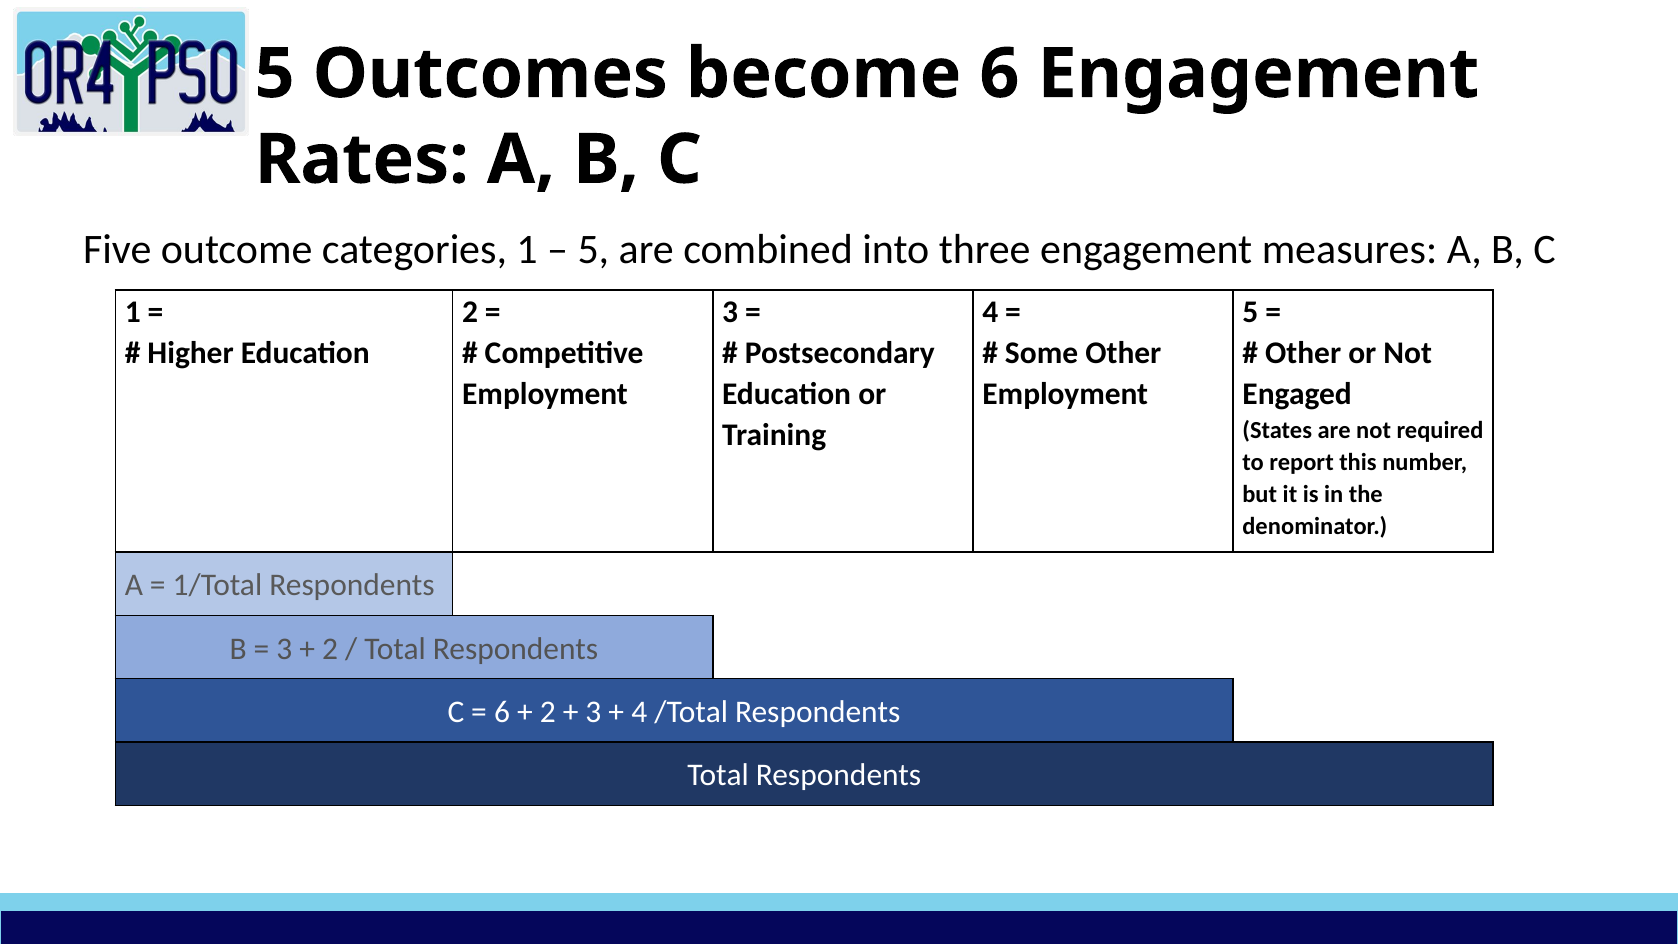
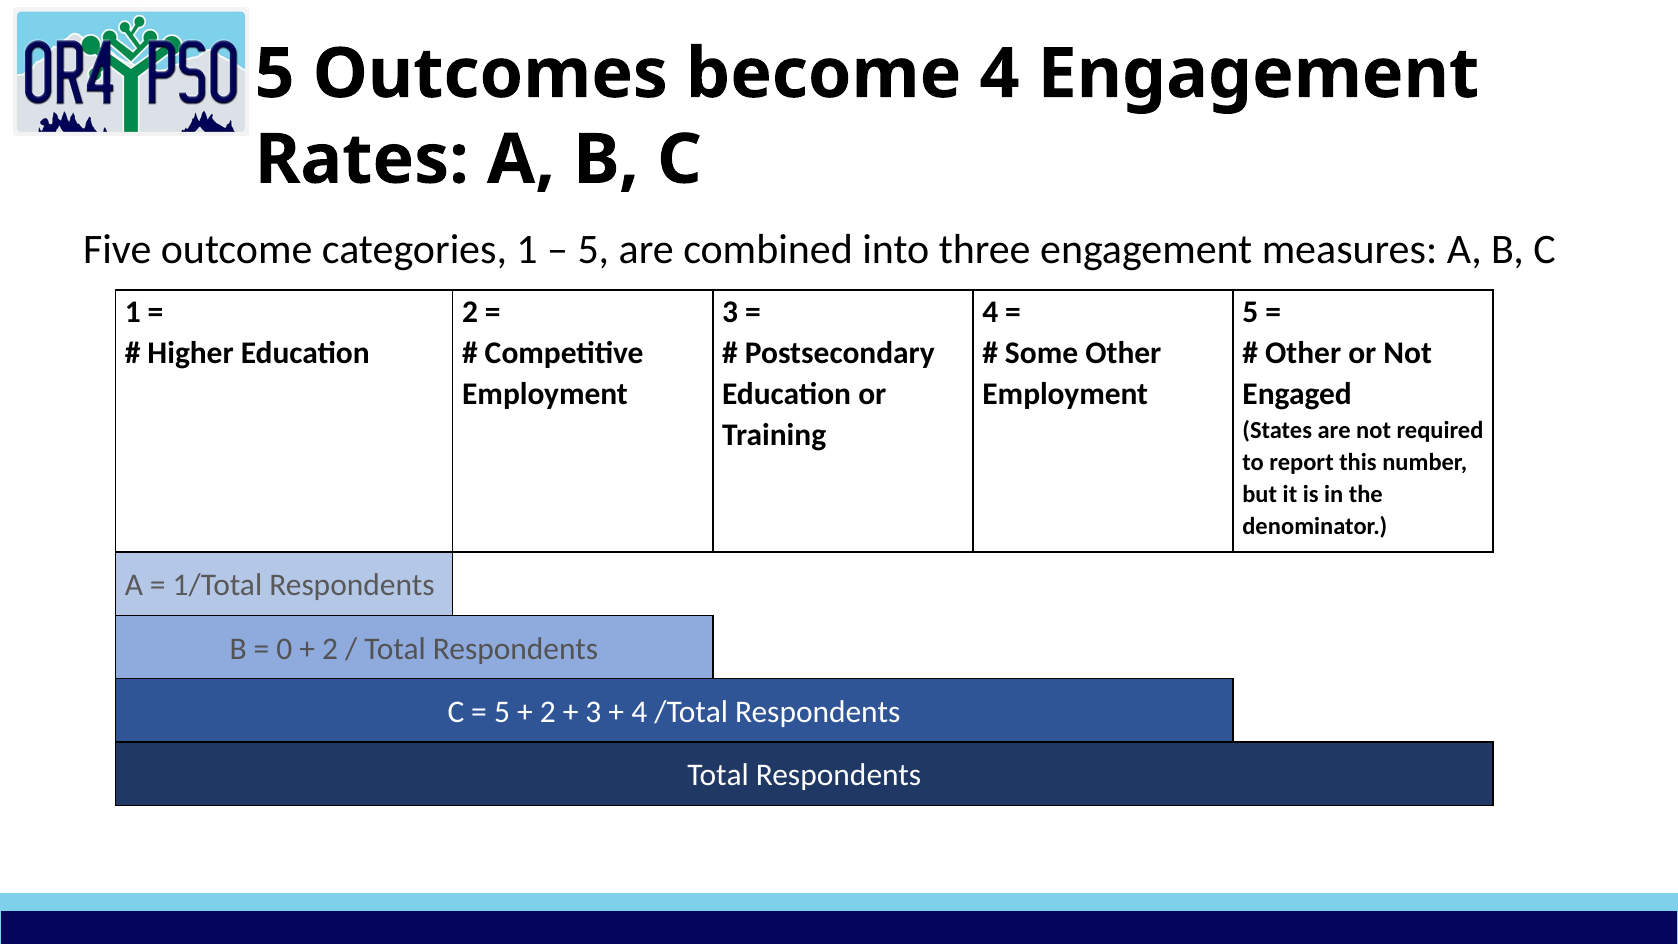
become 6: 6 -> 4
3 at (284, 649): 3 -> 0
6 at (502, 712): 6 -> 5
